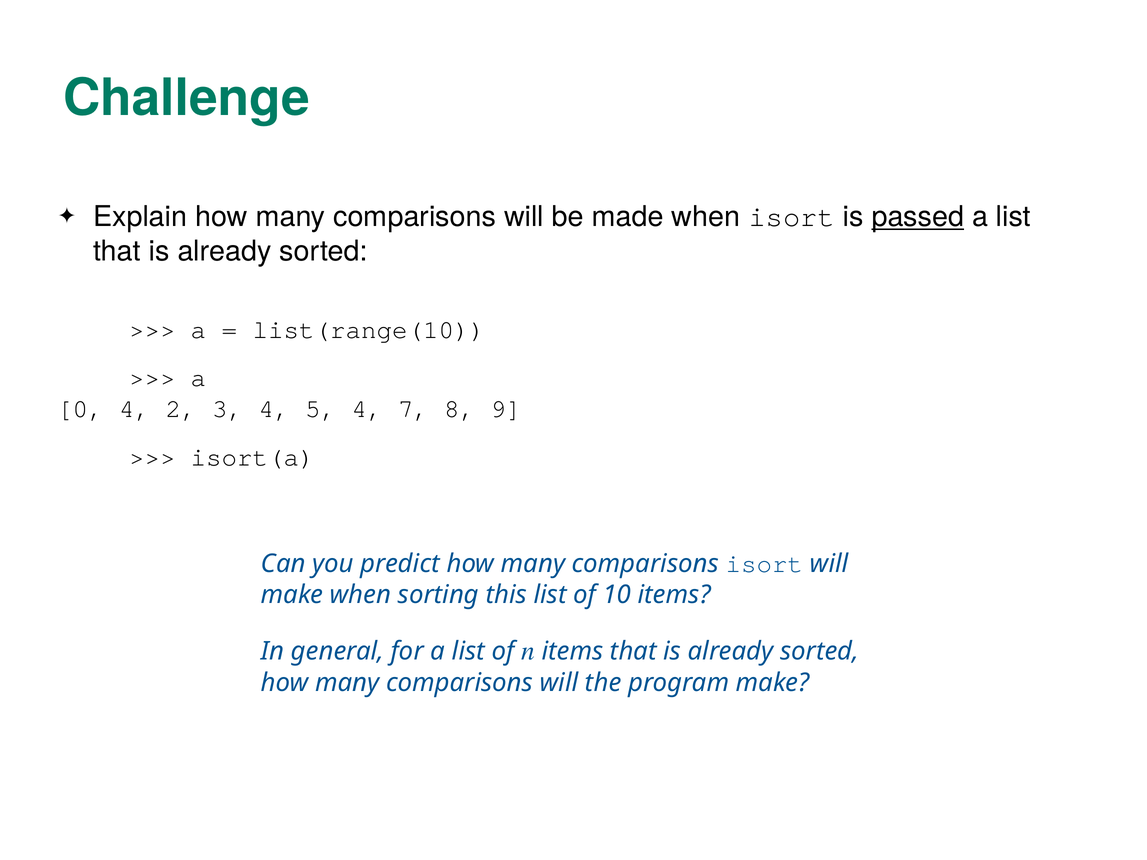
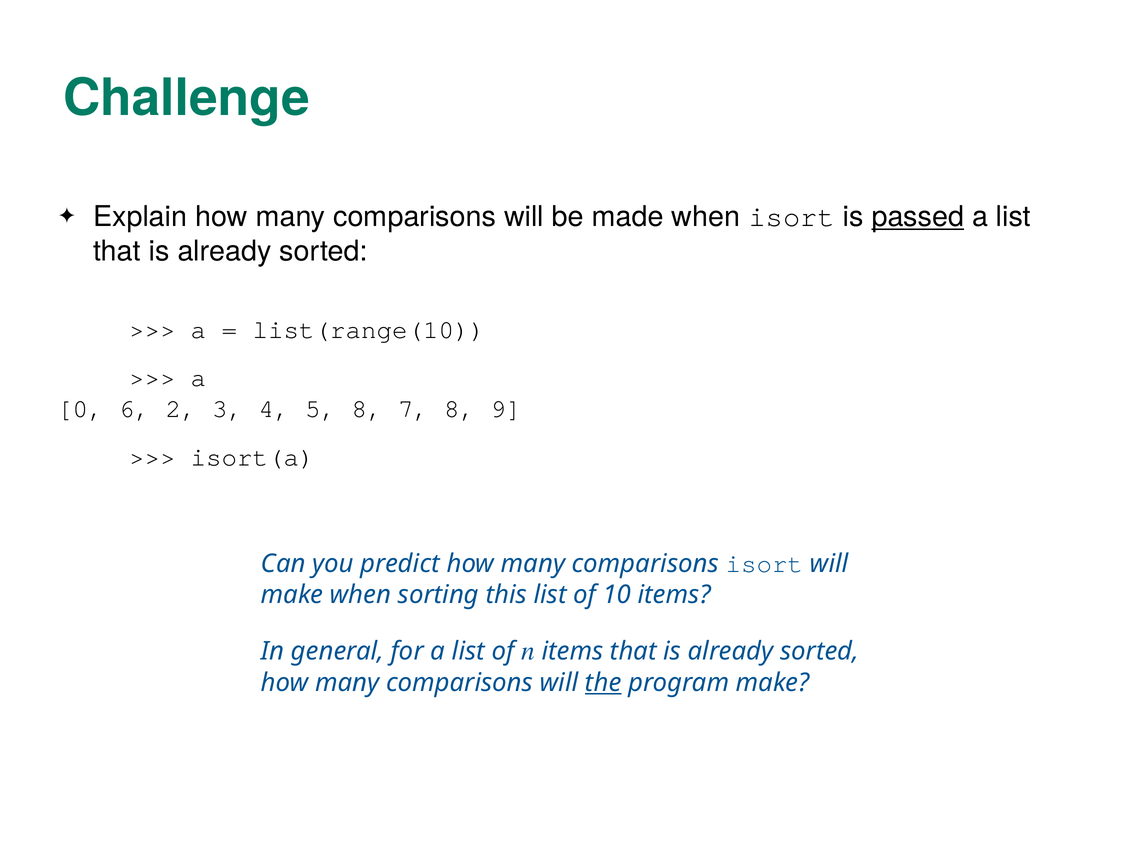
0 4: 4 -> 6
5 4: 4 -> 8
the underline: none -> present
